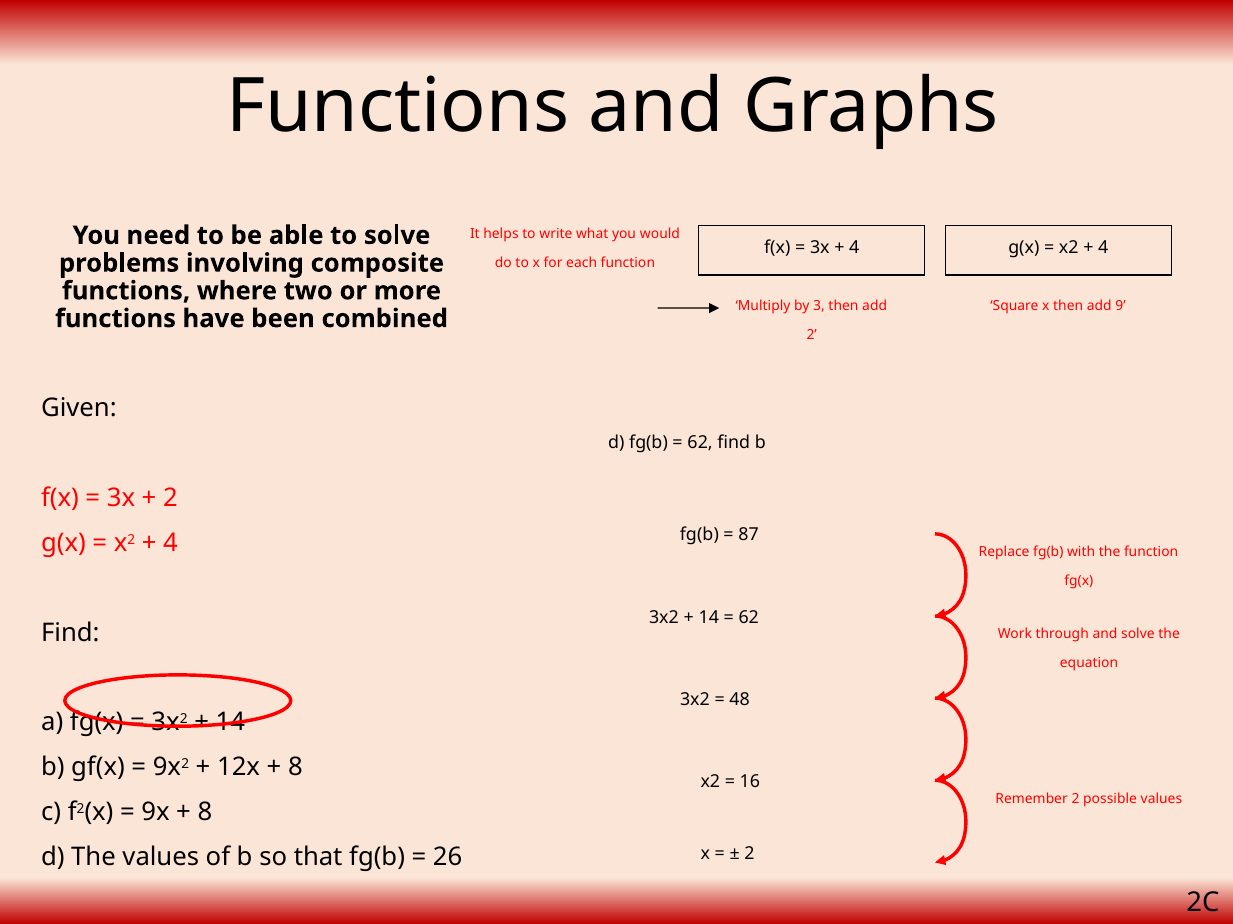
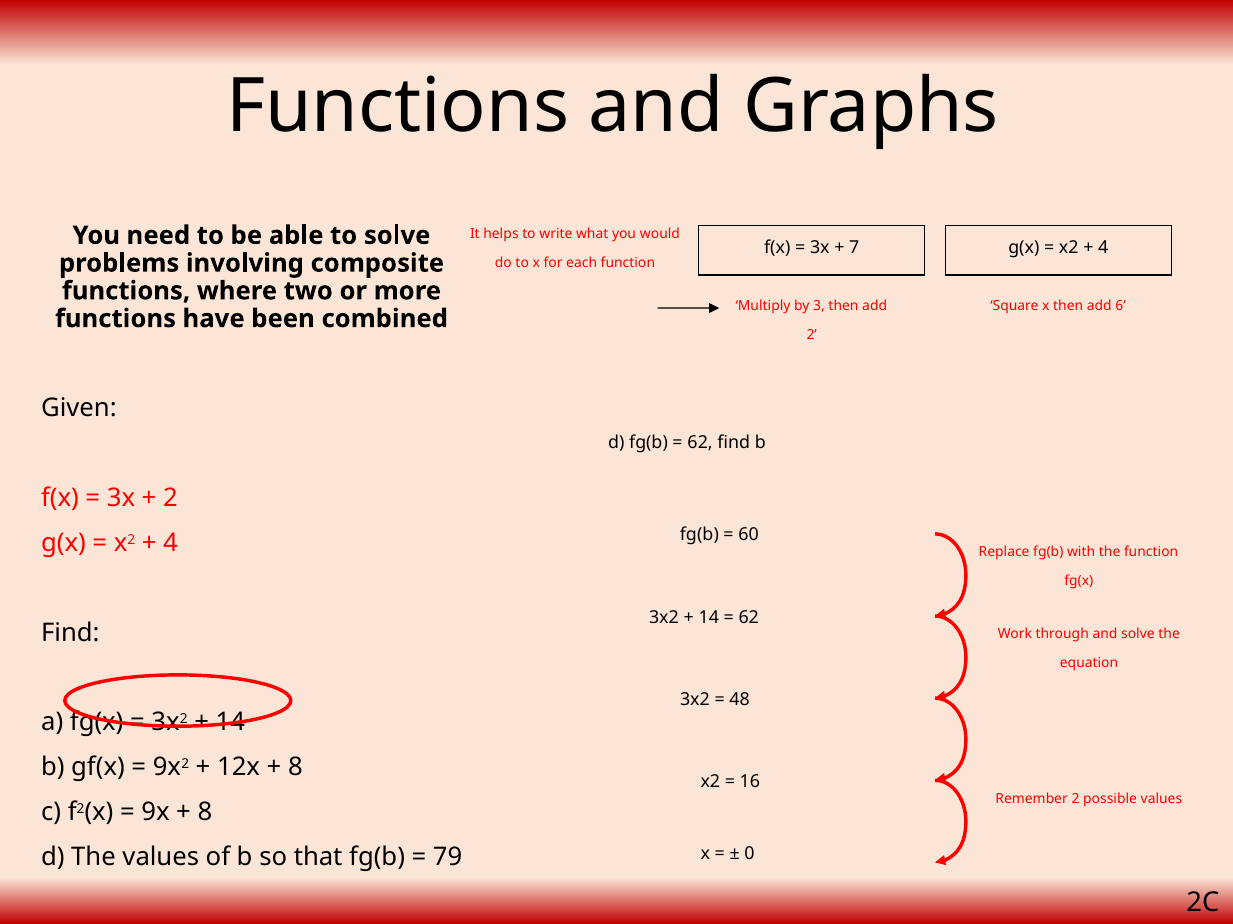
4 at (854, 248): 4 -> 7
9: 9 -> 6
87: 87 -> 60
2 at (749, 854): 2 -> 0
26: 26 -> 79
